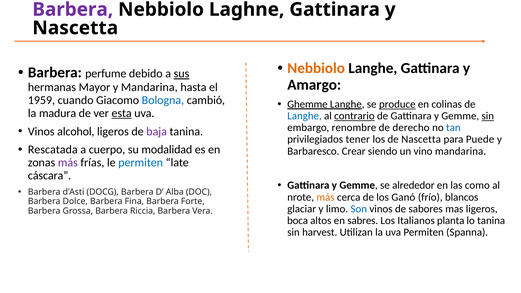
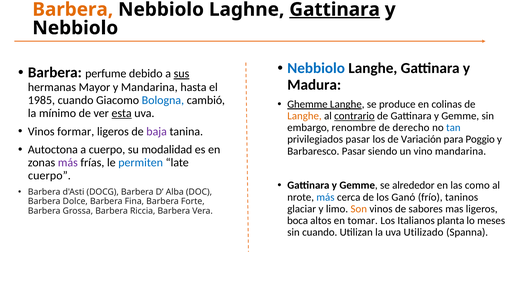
Barbera at (73, 9) colour: purple -> orange
Gattinara at (335, 9) underline: none -> present
Nascetta at (75, 28): Nascetta -> Nebbiolo
Nebbiolo at (316, 68) colour: orange -> blue
Amargo: Amargo -> Madura
1959: 1959 -> 1985
produce underline: present -> none
madura: madura -> mínimo
Langhe at (304, 116) colour: blue -> orange
sin at (488, 116) underline: present -> none
alcohol: alcohol -> formar
privilegiados tener: tener -> pasar
de Nascetta: Nascetta -> Variación
Puede: Puede -> Poggio
Rescatada: Rescatada -> Autoctona
Barbaresco Crear: Crear -> Pasar
cáscara at (50, 176): cáscara -> cuerpo
más at (325, 197) colour: orange -> blue
blancos: blancos -> taninos
Son colour: blue -> orange
sabres: sabres -> tomar
lo tanina: tanina -> meses
sin harvest: harvest -> cuando
uva Permiten: Permiten -> Utilizado
